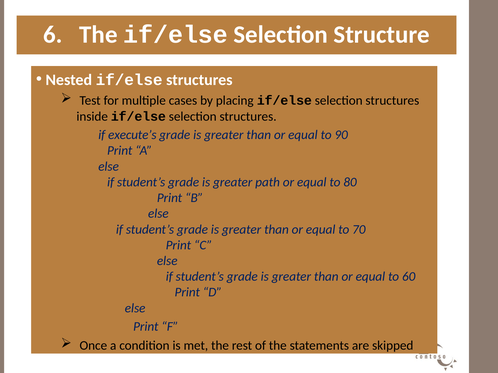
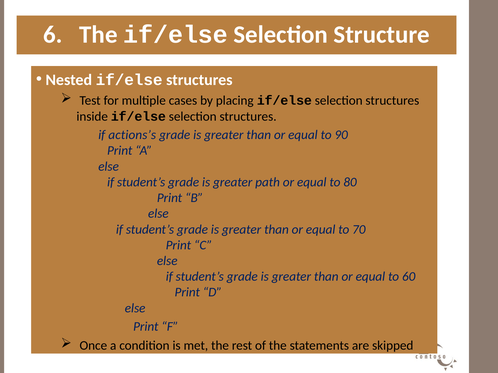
execute’s: execute’s -> actions’s
